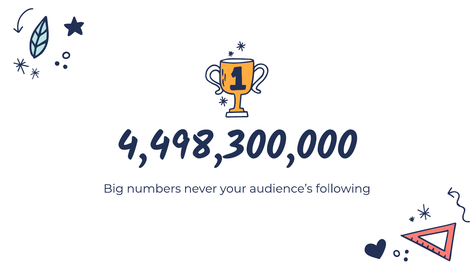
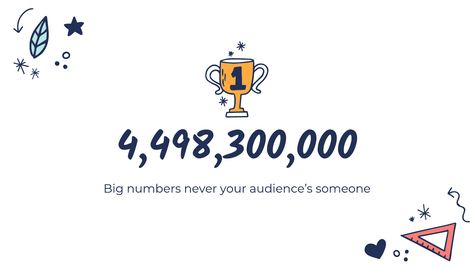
following: following -> someone
